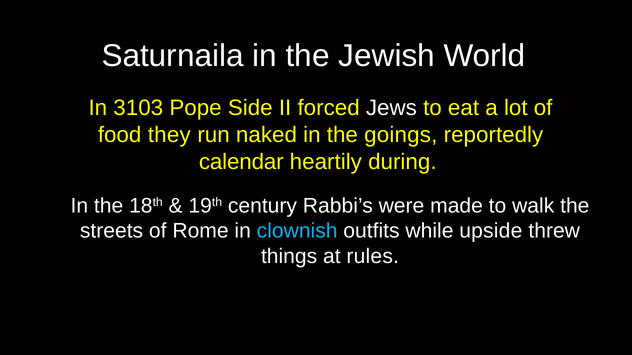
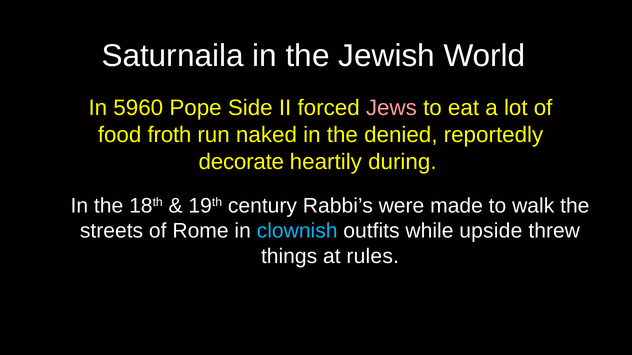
3103: 3103 -> 5960
Jews colour: white -> pink
they: they -> froth
goings: goings -> denied
calendar: calendar -> decorate
